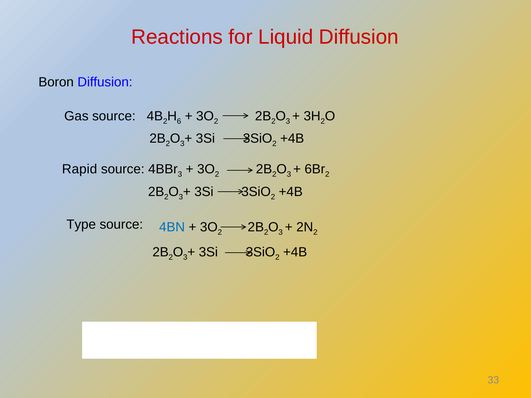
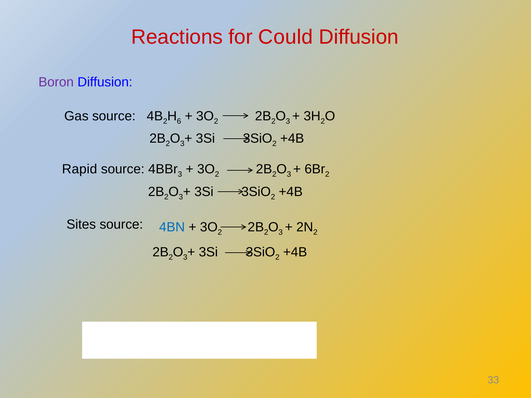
Liquid: Liquid -> Could
Boron colour: black -> purple
Type: Type -> Sites
